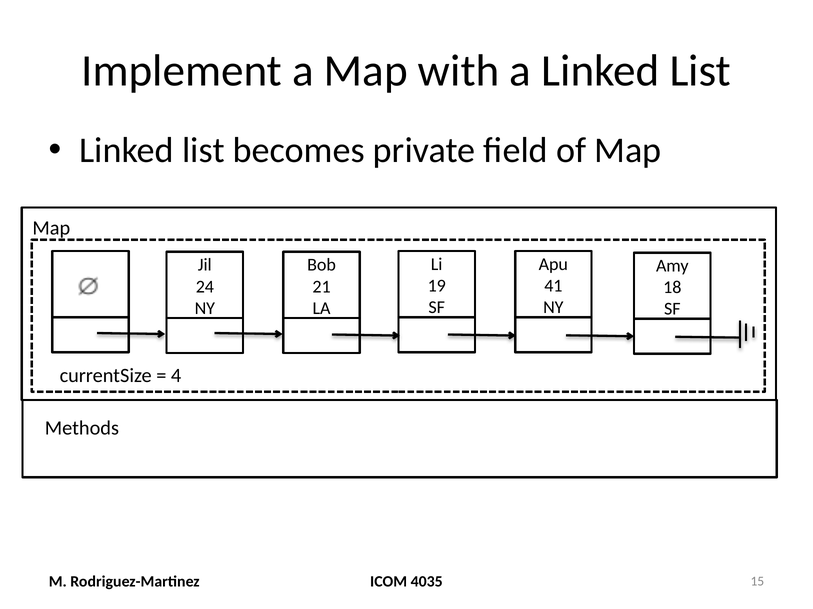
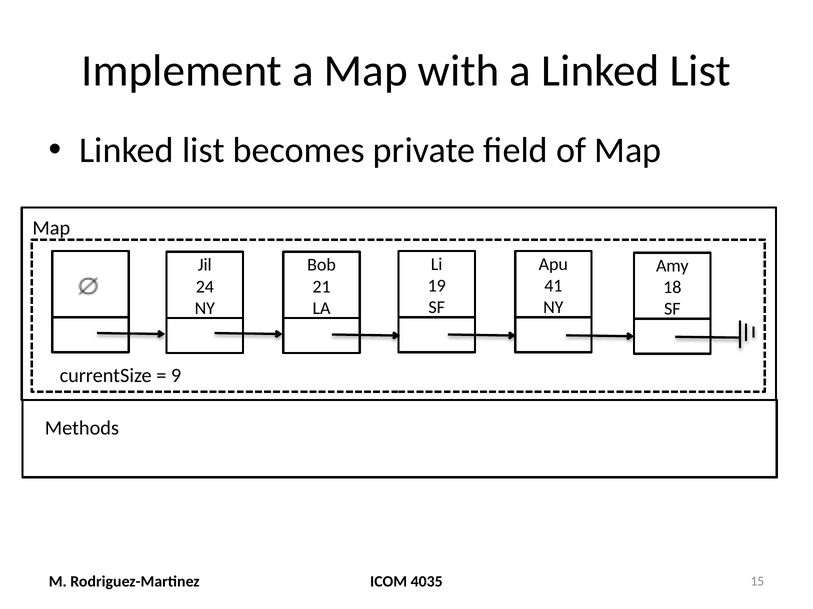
4: 4 -> 9
